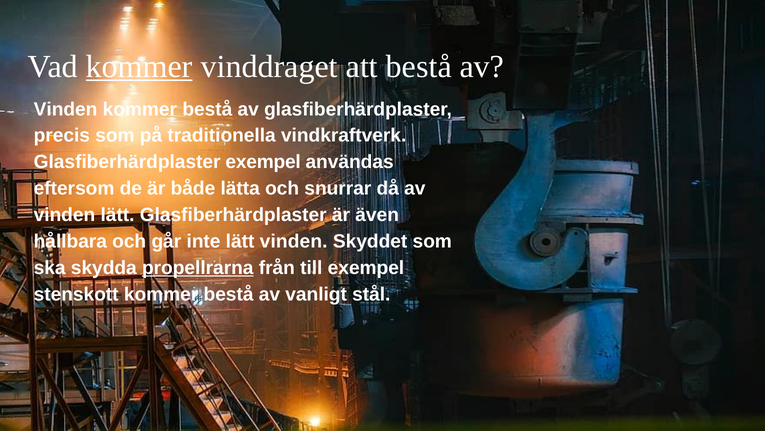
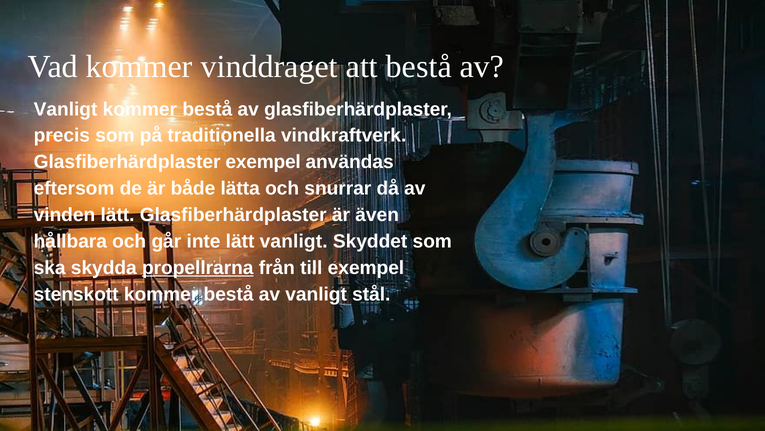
kommer at (139, 66) underline: present -> none
Vinden at (66, 109): Vinden -> Vanligt
lätt vinden: vinden -> vanligt
